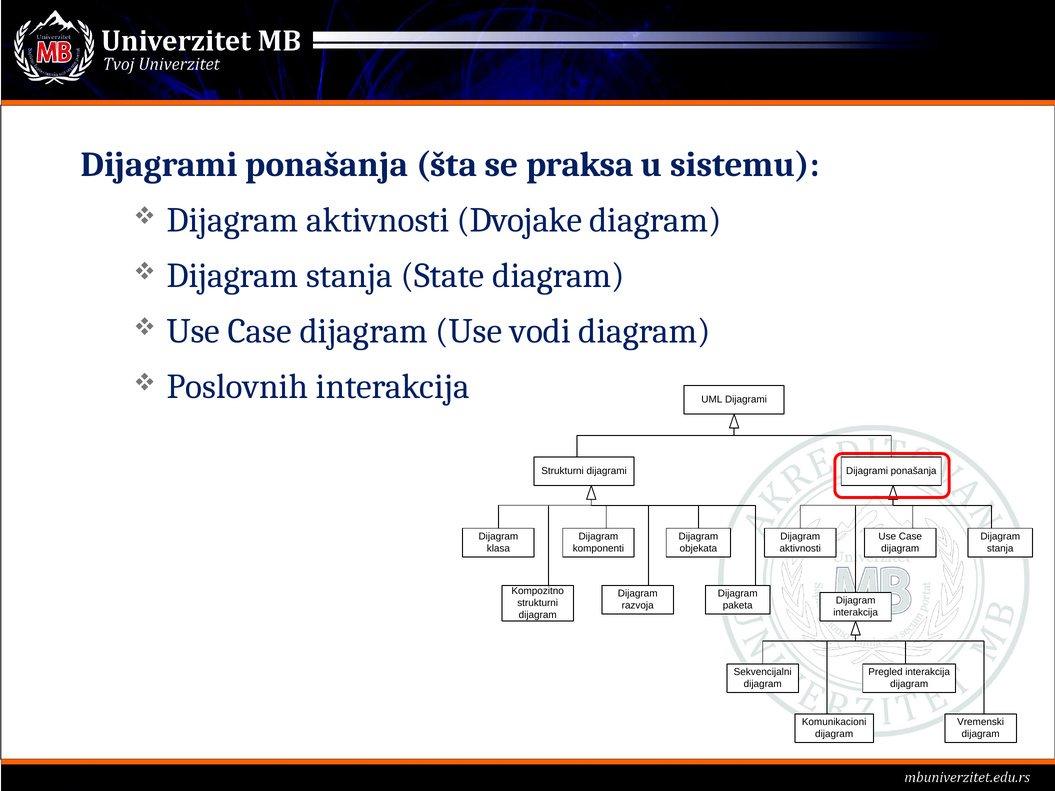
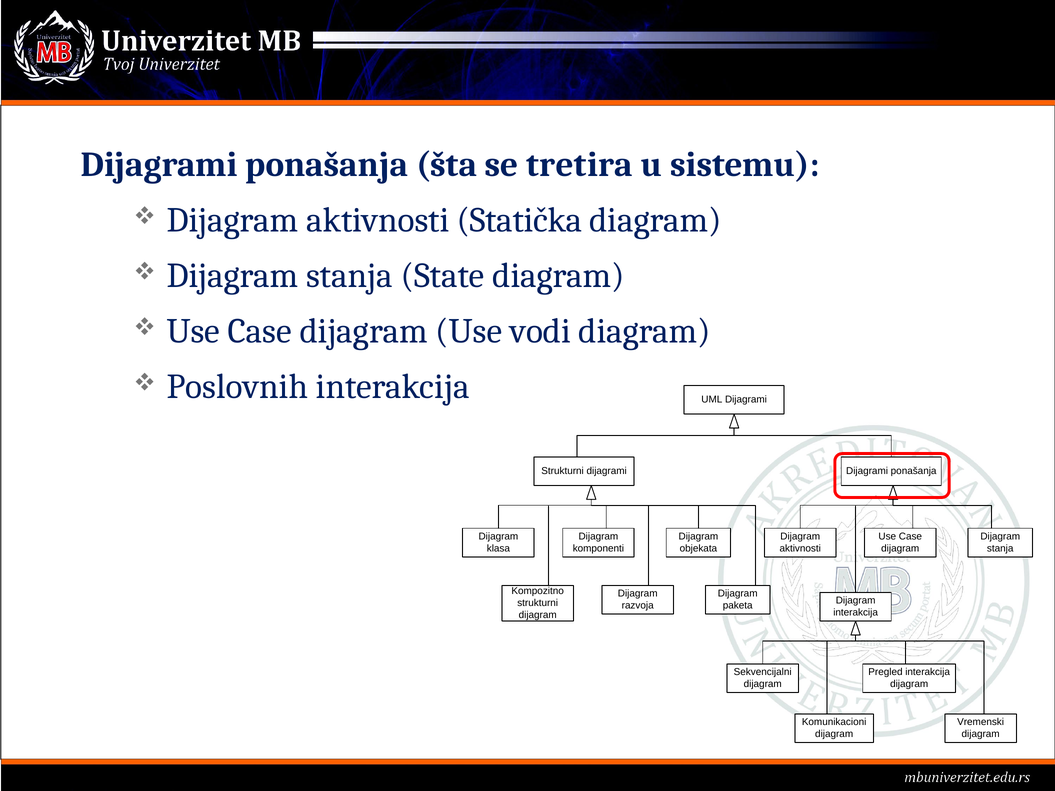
praksa: praksa -> tretira
Dvojake: Dvojake -> Statička
